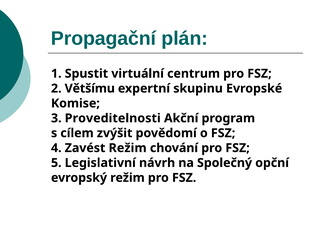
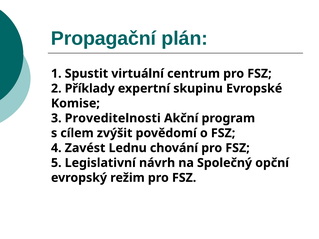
Většímu: Většímu -> Příklady
Zavést Režim: Režim -> Lednu
